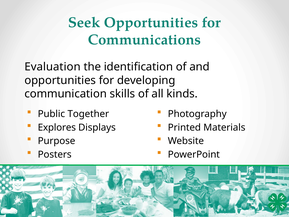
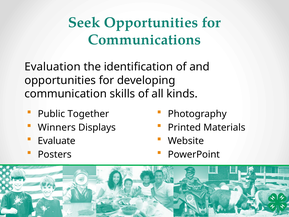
Explores: Explores -> Winners
Purpose: Purpose -> Evaluate
